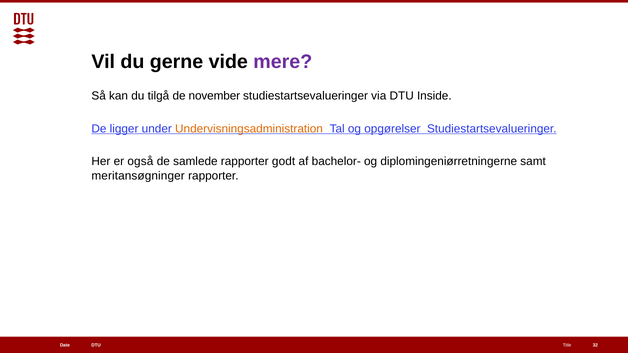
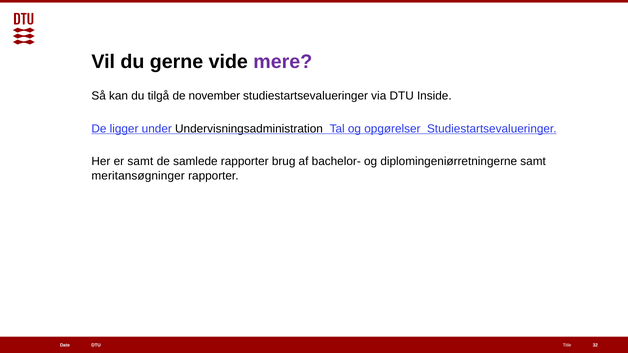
Undervisningsadministration colour: orange -> black
er også: også -> samt
godt: godt -> brug
